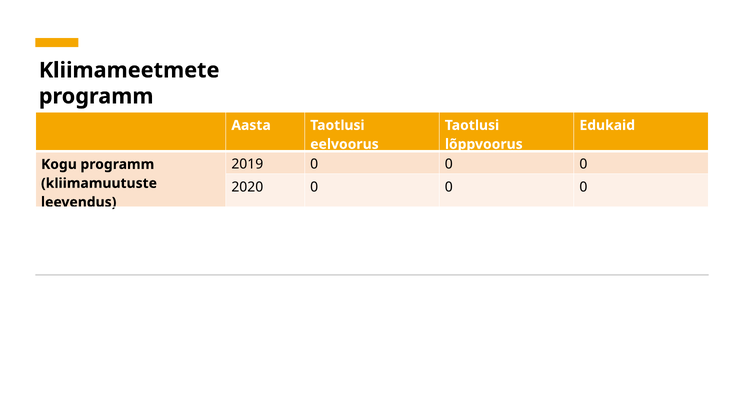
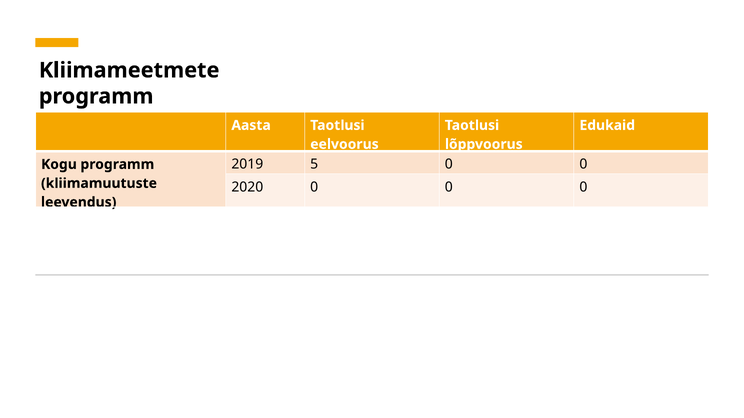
2019 0: 0 -> 5
